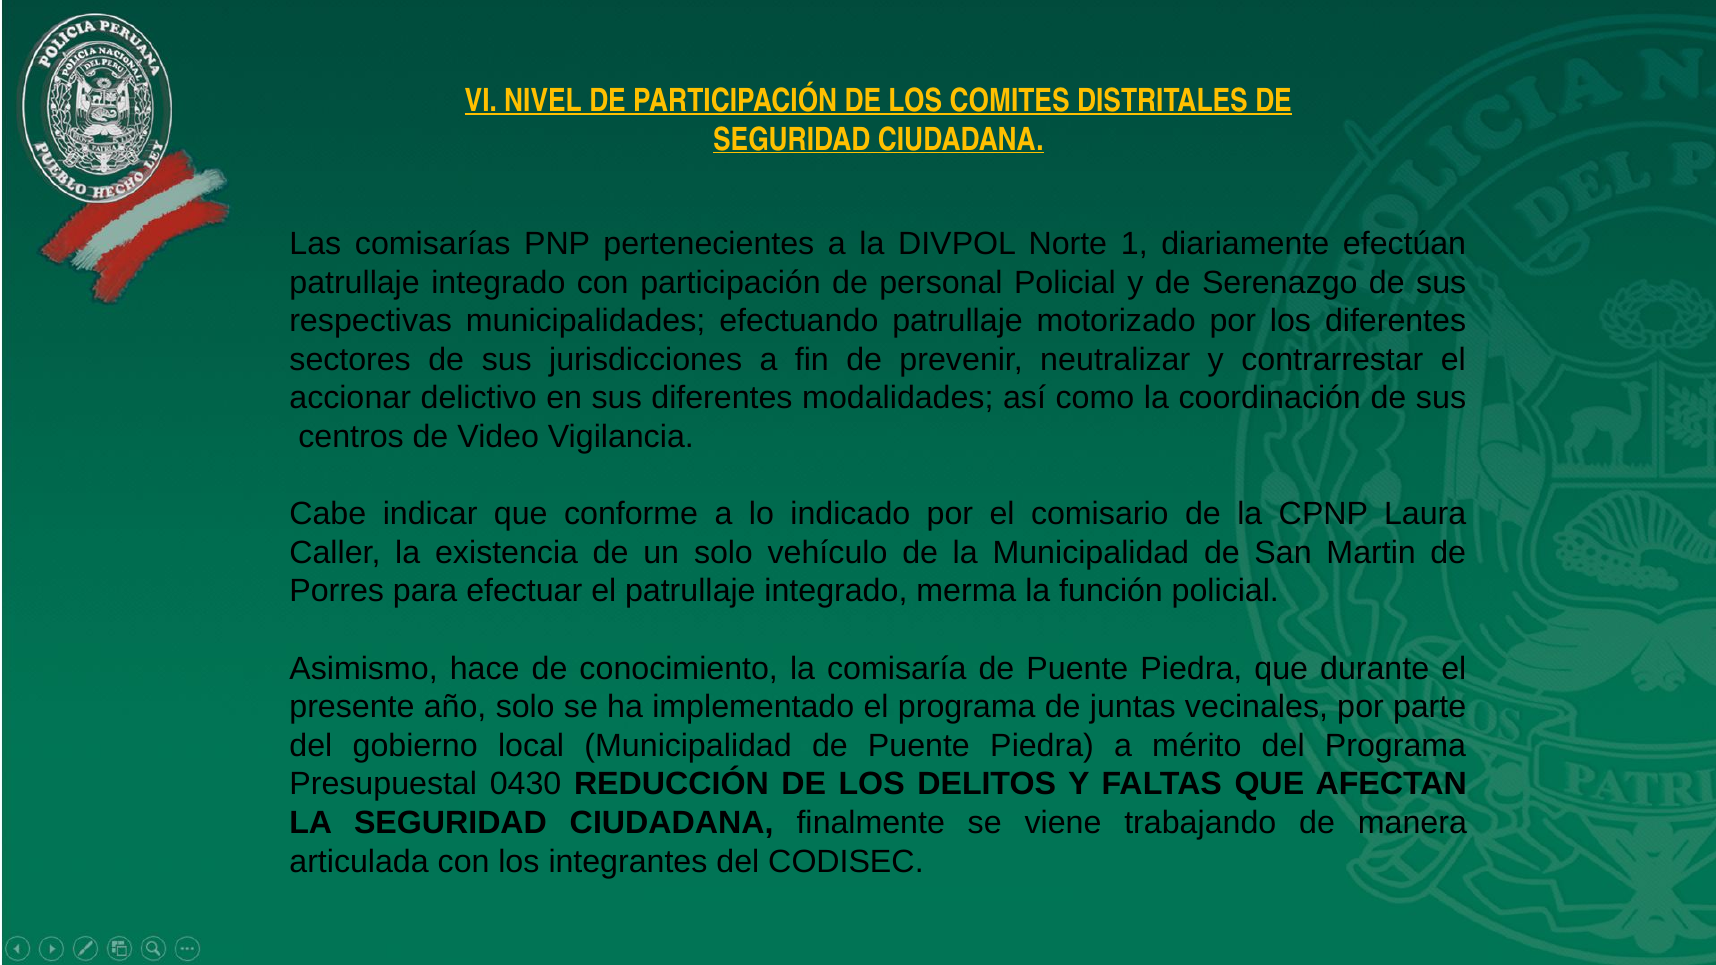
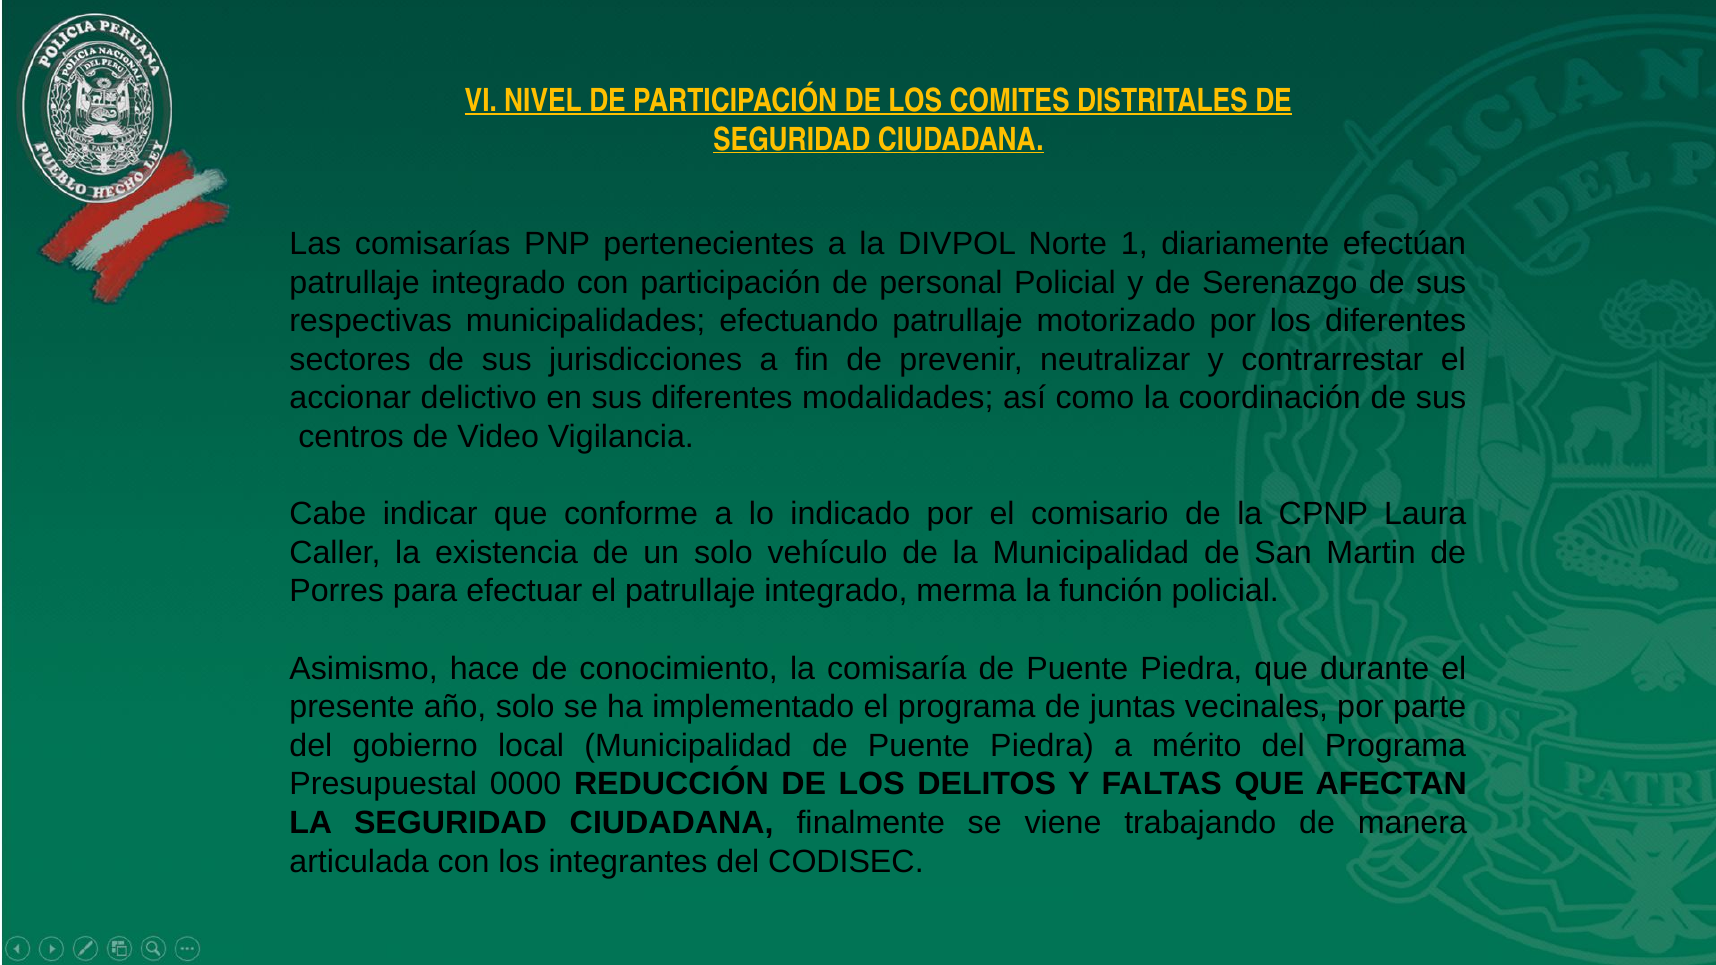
0430: 0430 -> 0000
